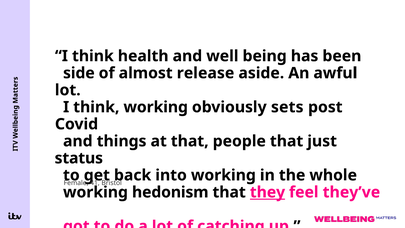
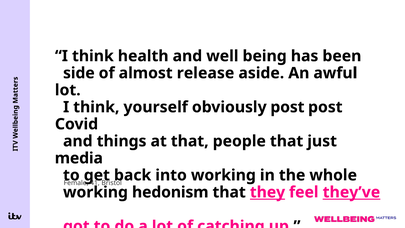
think working: working -> yourself
obviously sets: sets -> post
status: status -> media
they’ve underline: none -> present
